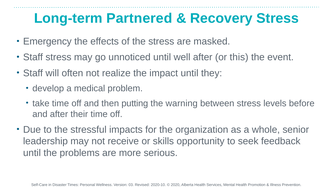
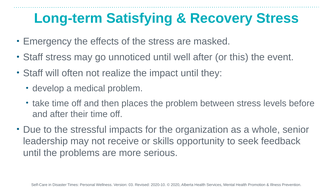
Partnered: Partnered -> Satisfying
putting: putting -> places
the warning: warning -> problem
